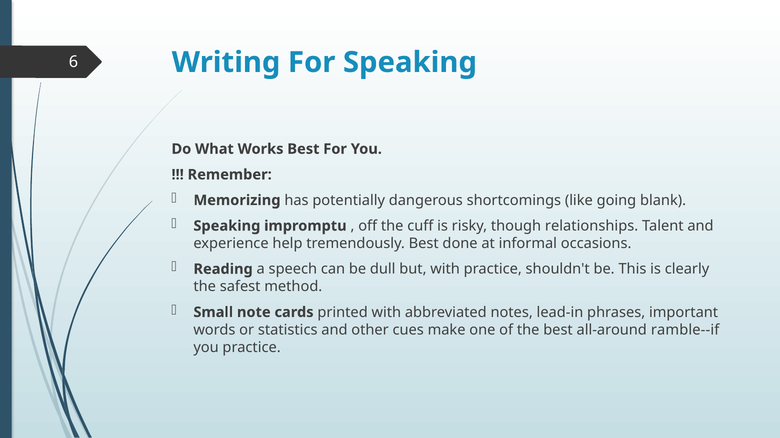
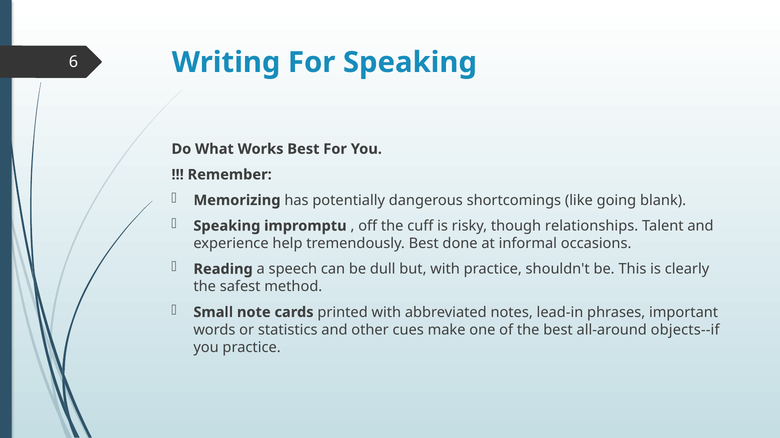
ramble--if: ramble--if -> objects--if
